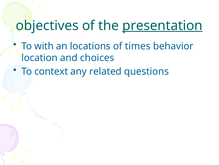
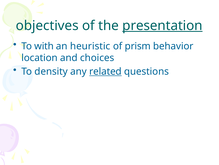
locations: locations -> heuristic
times: times -> prism
context: context -> density
related underline: none -> present
